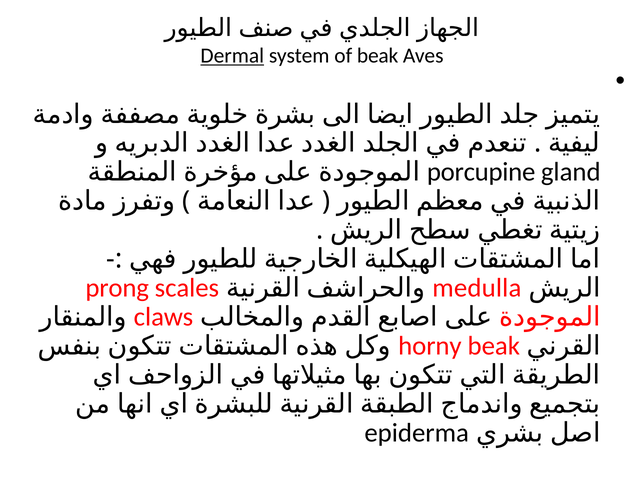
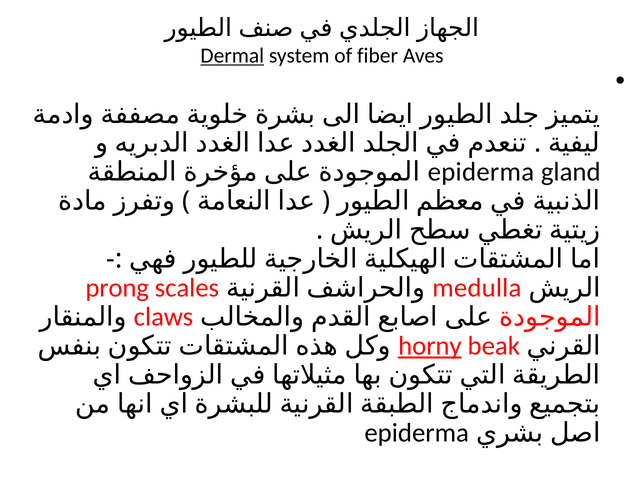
of beak: beak -> fiber
porcupine at (481, 172): porcupine -> epiderma
horny underline: none -> present
